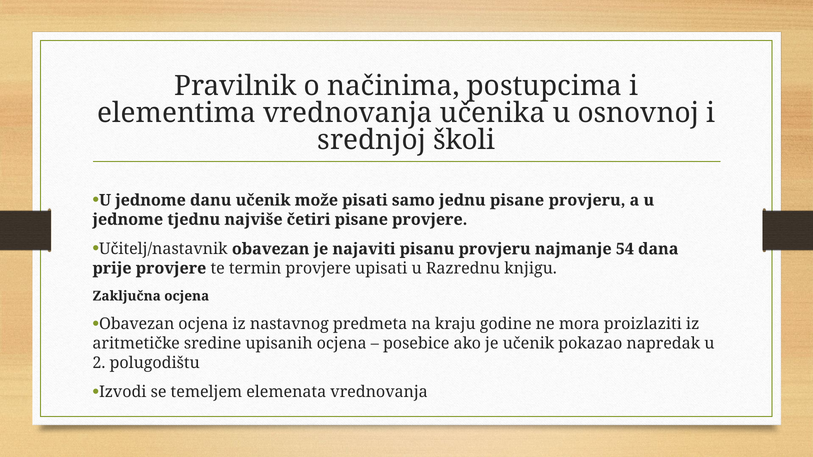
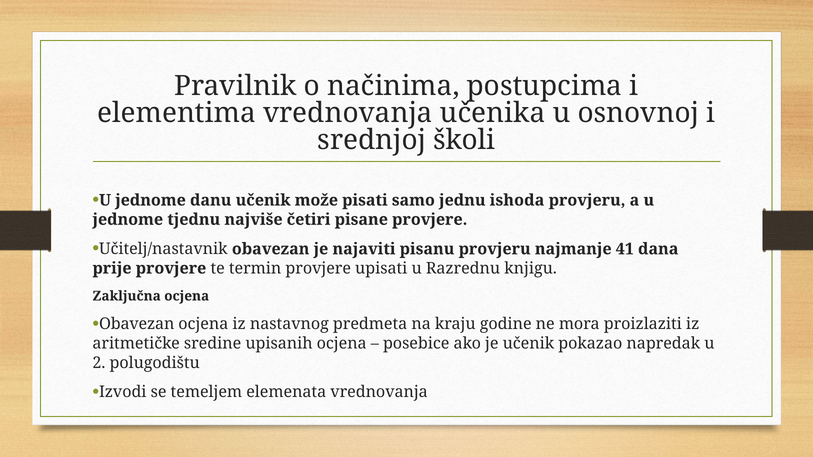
jednu pisane: pisane -> ishoda
54: 54 -> 41
